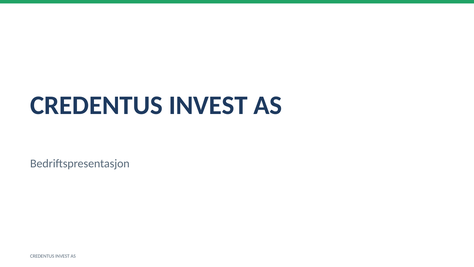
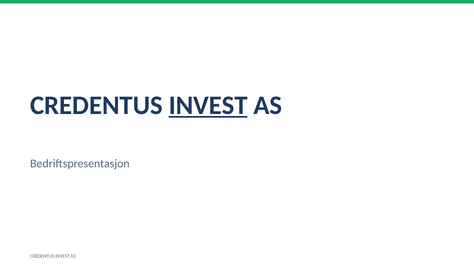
INVEST at (208, 105) underline: none -> present
